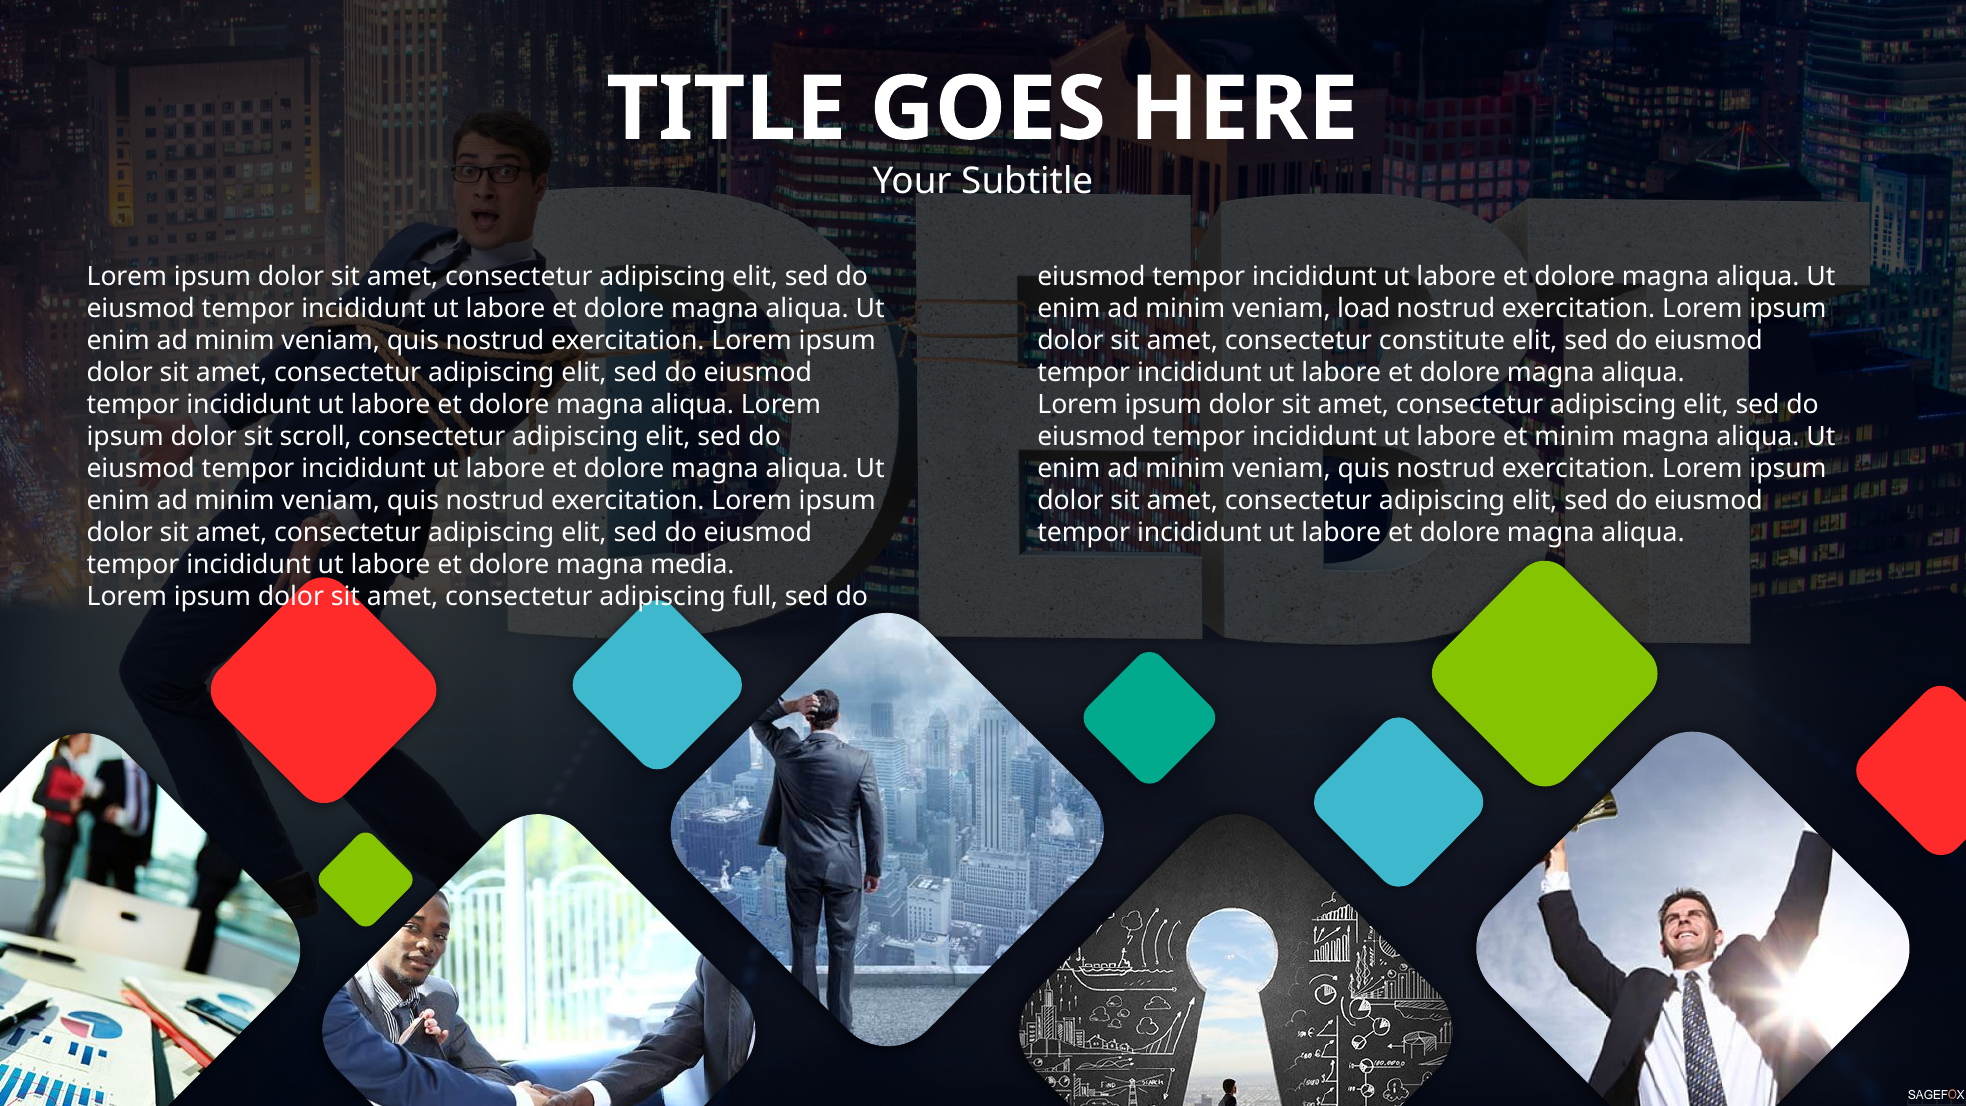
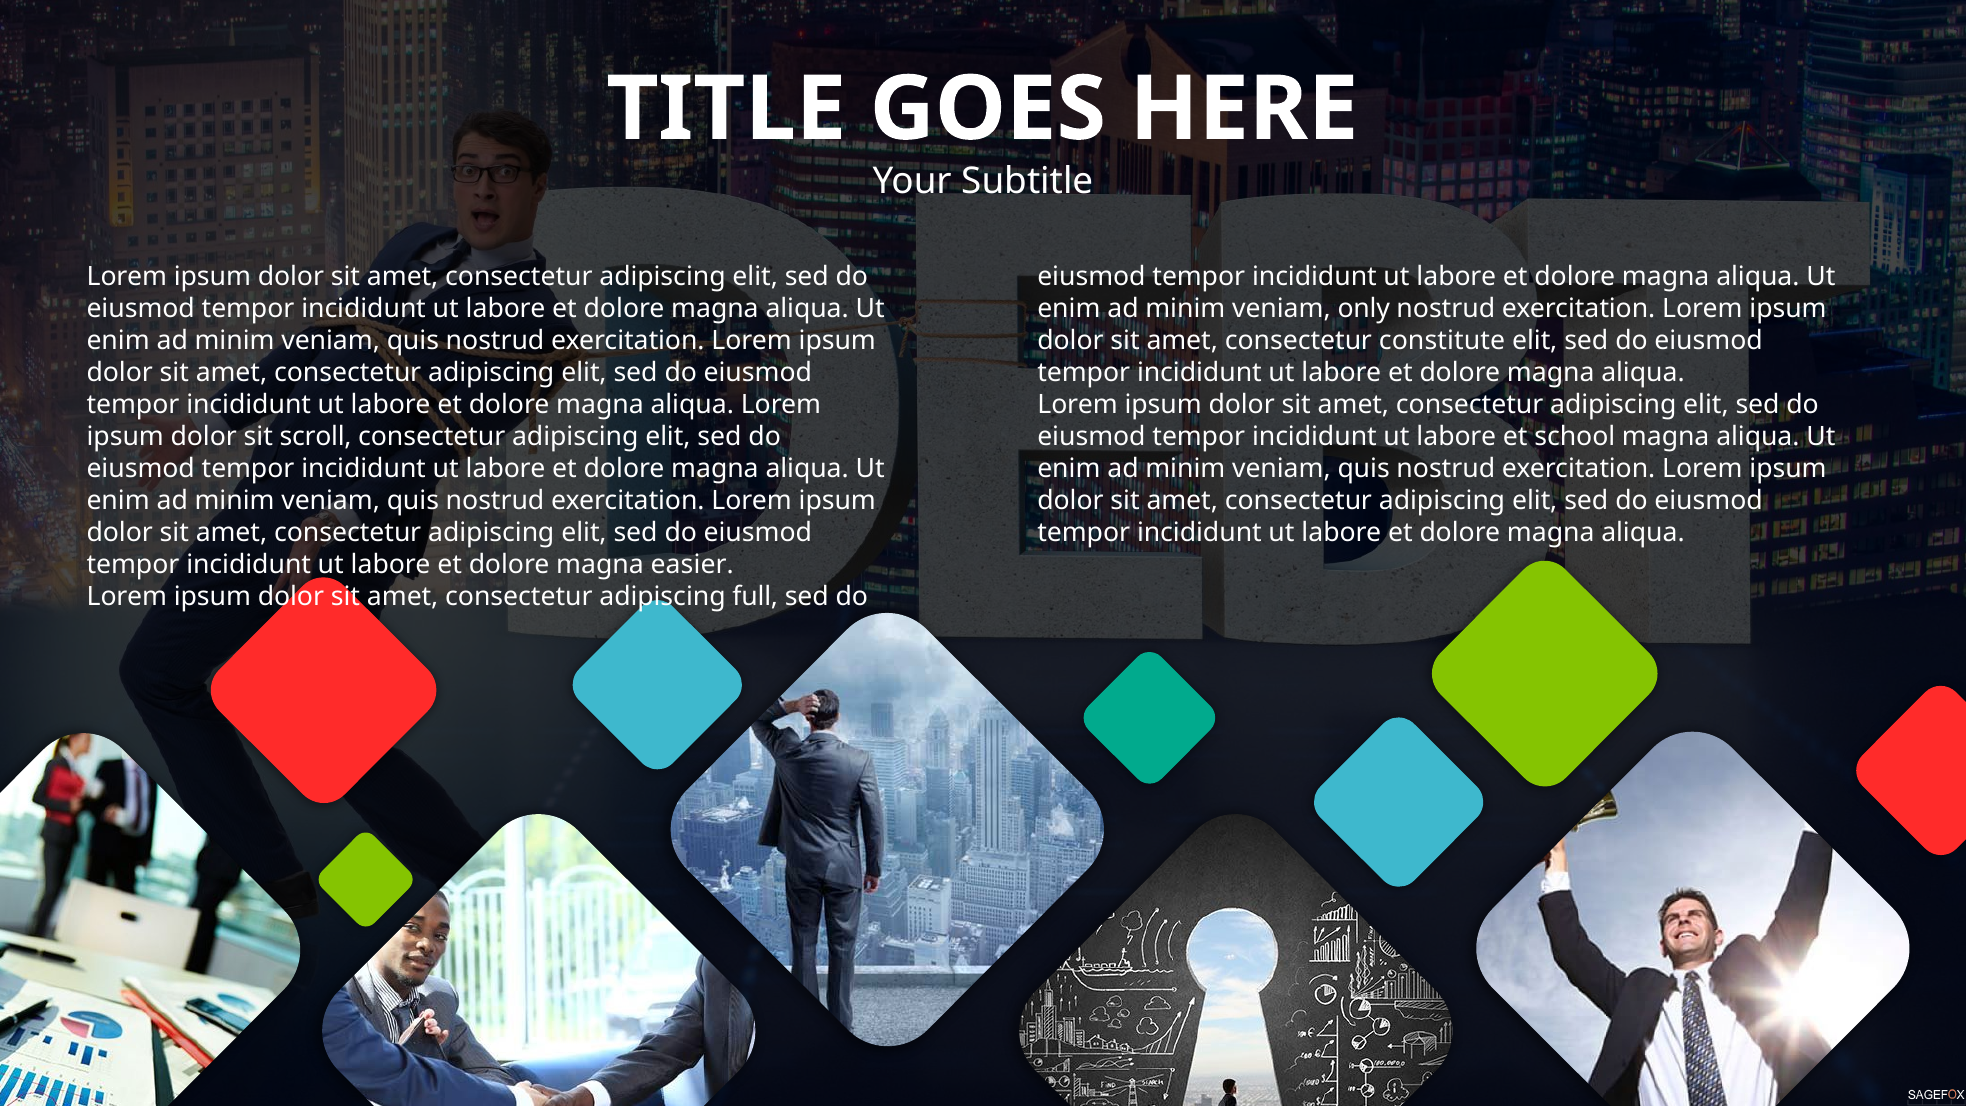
load: load -> only
et minim: minim -> school
media: media -> easier
